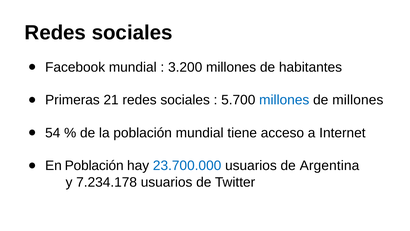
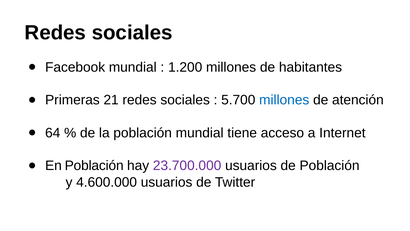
3.200: 3.200 -> 1.200
de millones: millones -> atención
54: 54 -> 64
23.700.000 colour: blue -> purple
de Argentina: Argentina -> Población
7.234.178: 7.234.178 -> 4.600.000
